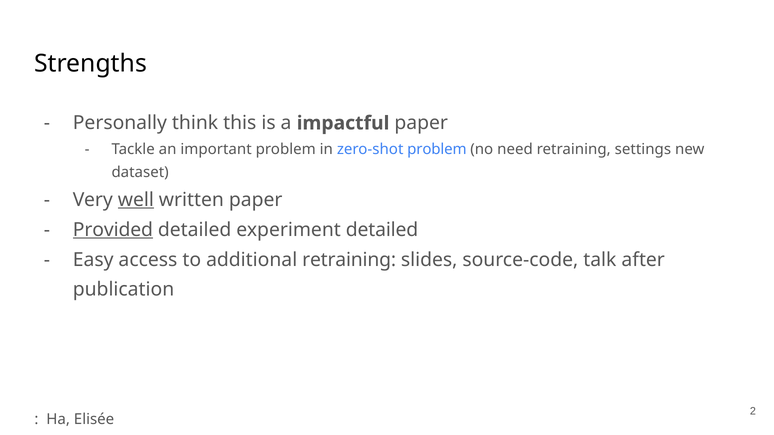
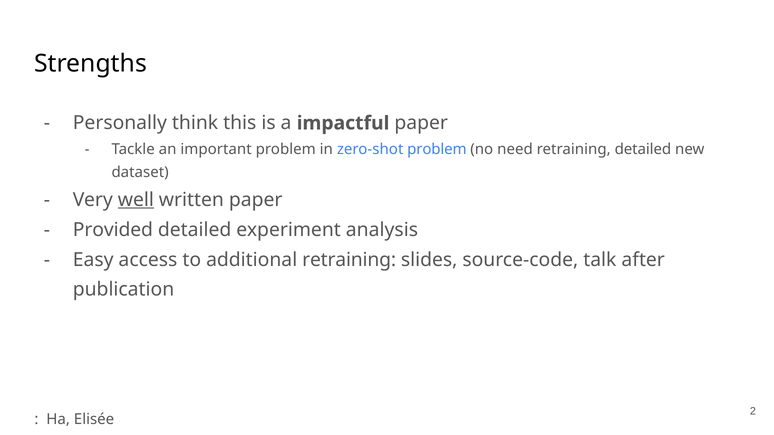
retraining settings: settings -> detailed
Provided underline: present -> none
experiment detailed: detailed -> analysis
